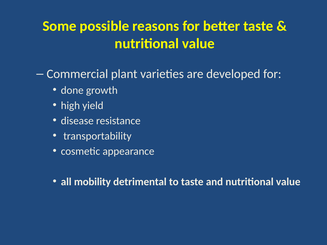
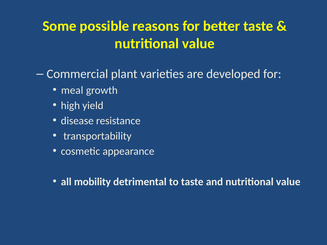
done: done -> meal
